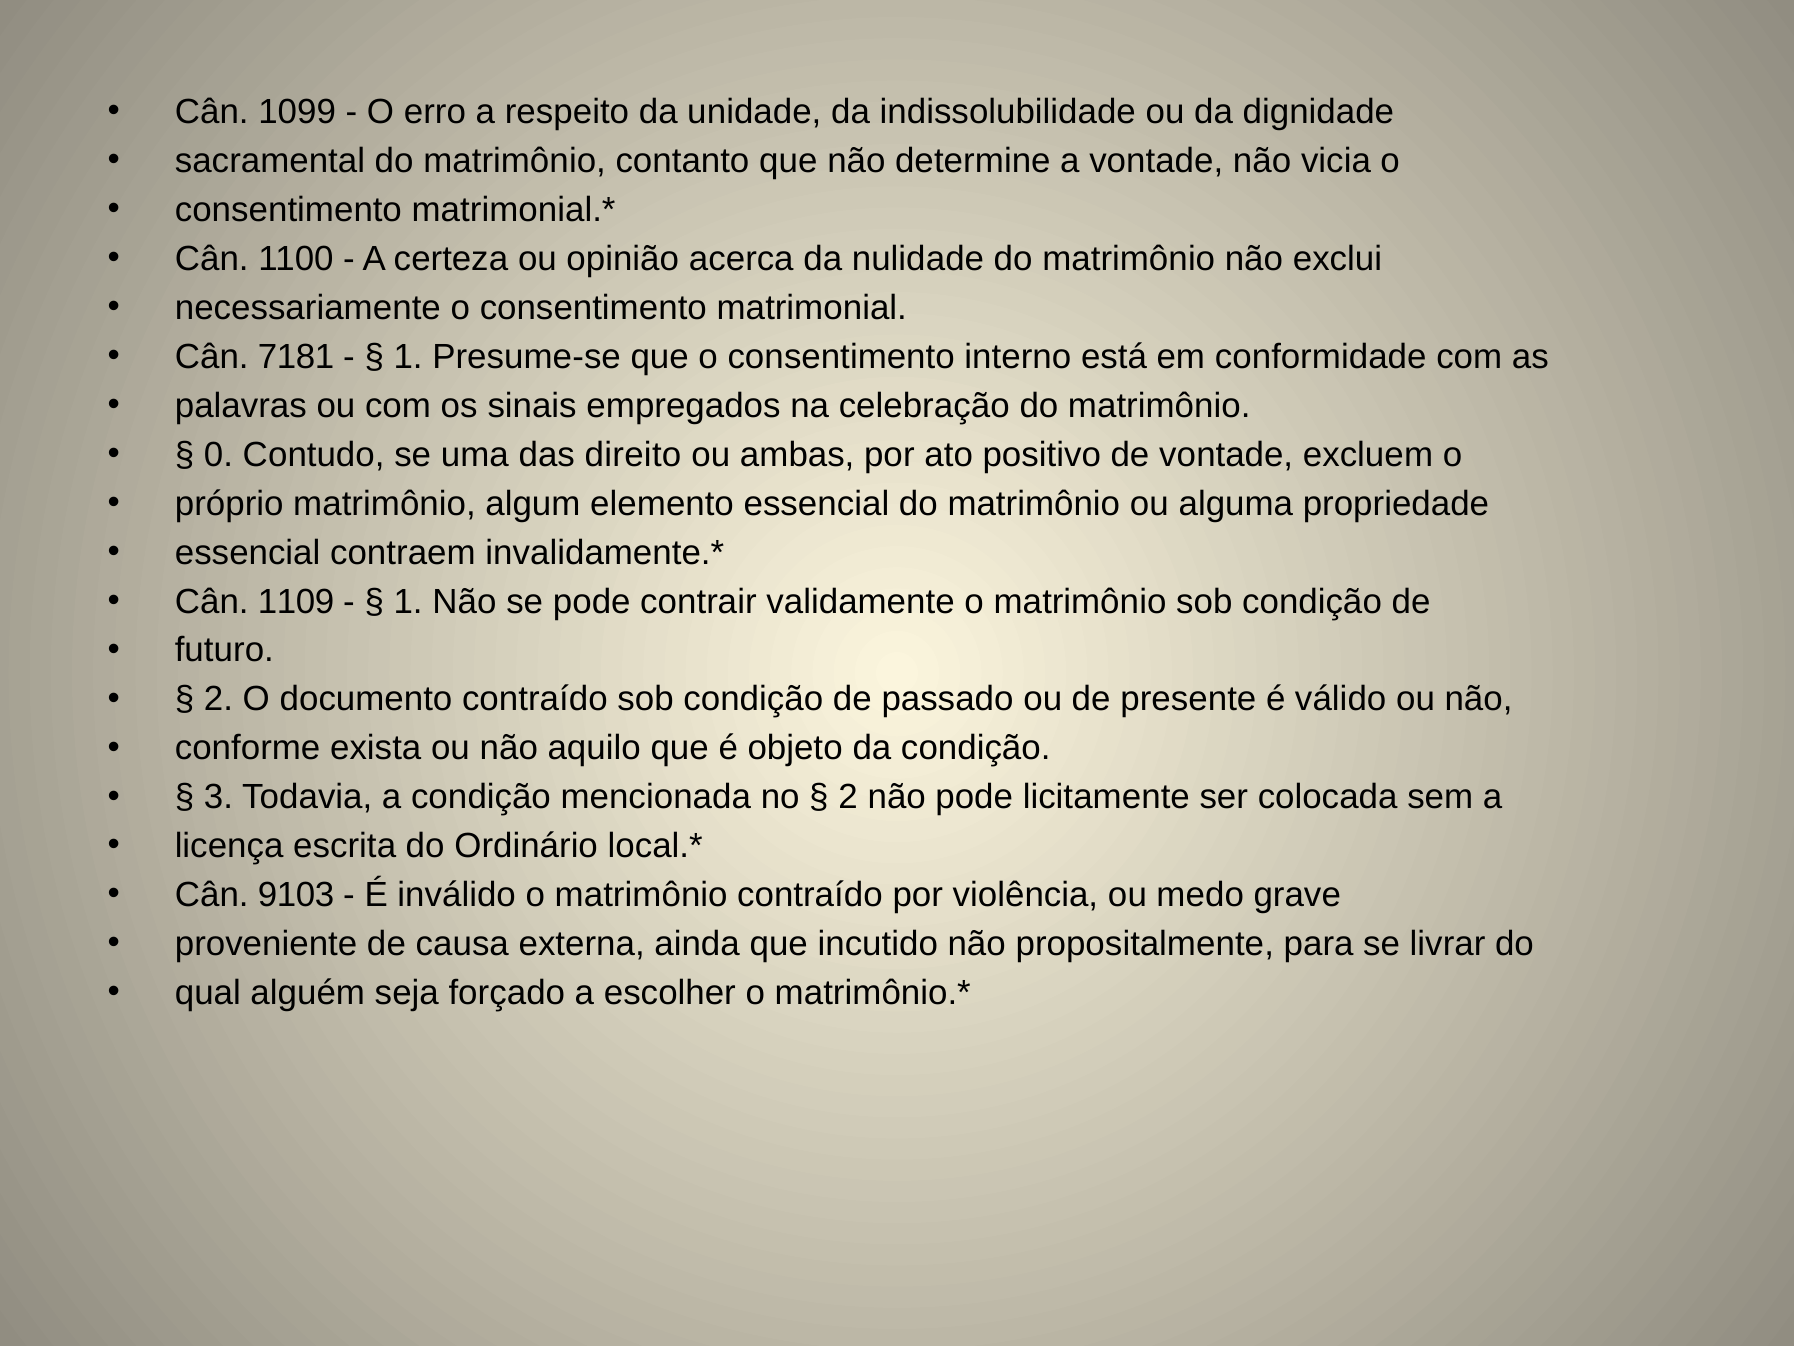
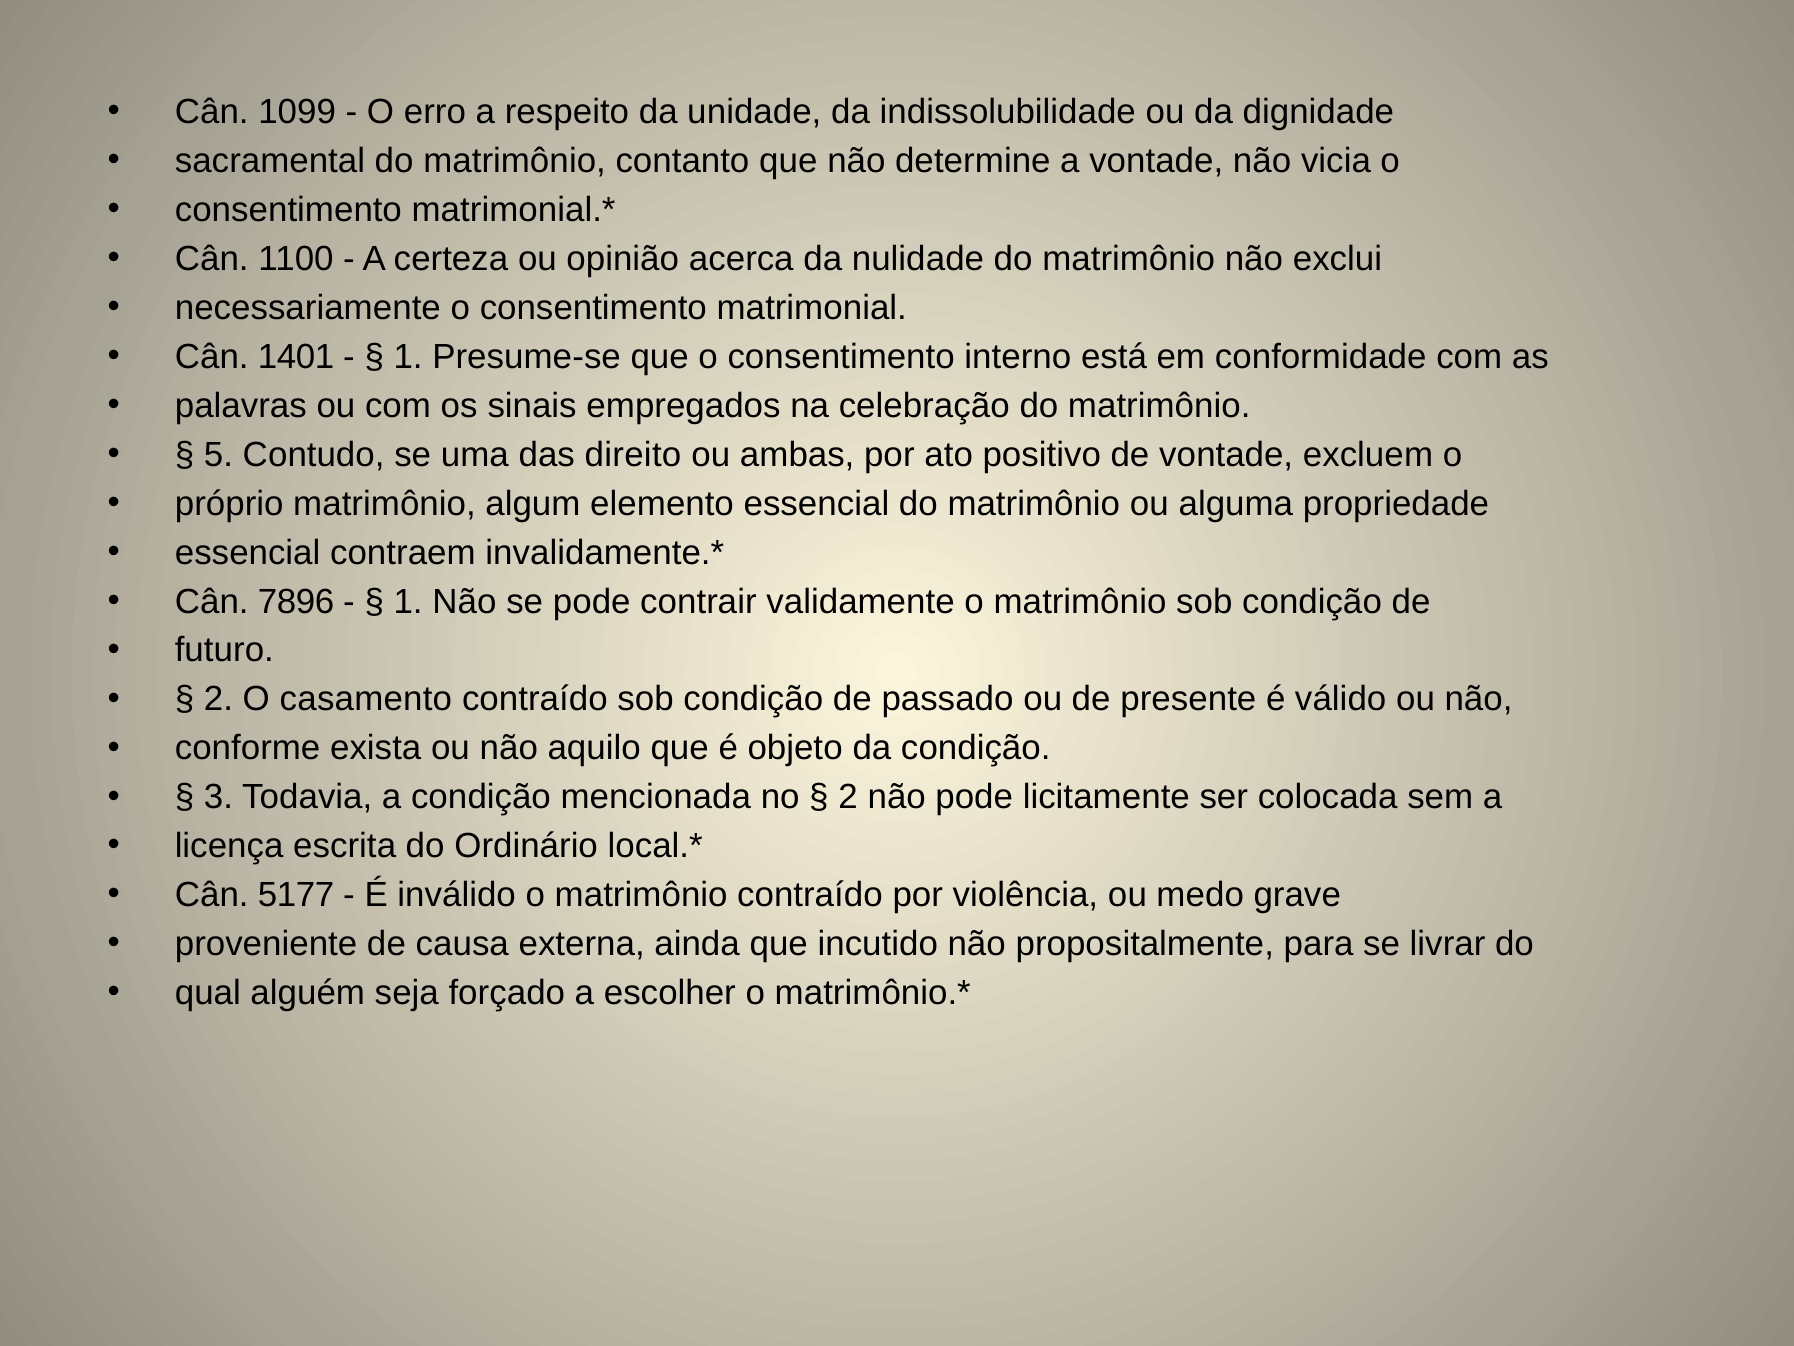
7181: 7181 -> 1401
0: 0 -> 5
1109: 1109 -> 7896
documento: documento -> casamento
9103: 9103 -> 5177
